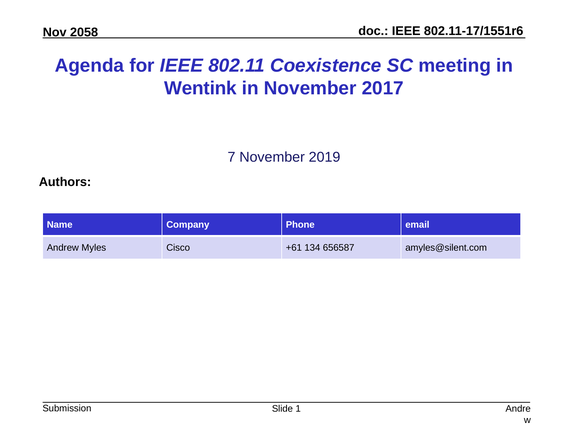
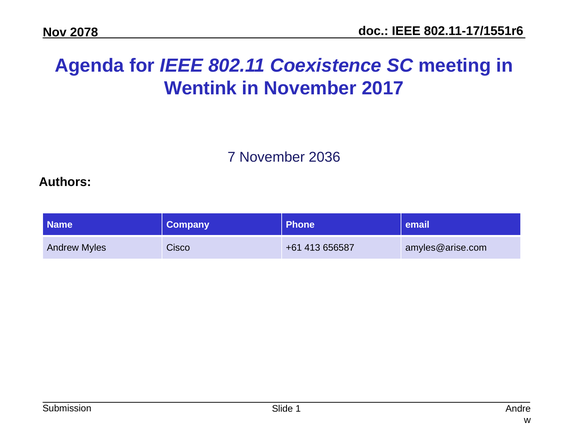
2058: 2058 -> 2078
2019: 2019 -> 2036
134: 134 -> 413
amyles@silent.com: amyles@silent.com -> amyles@arise.com
